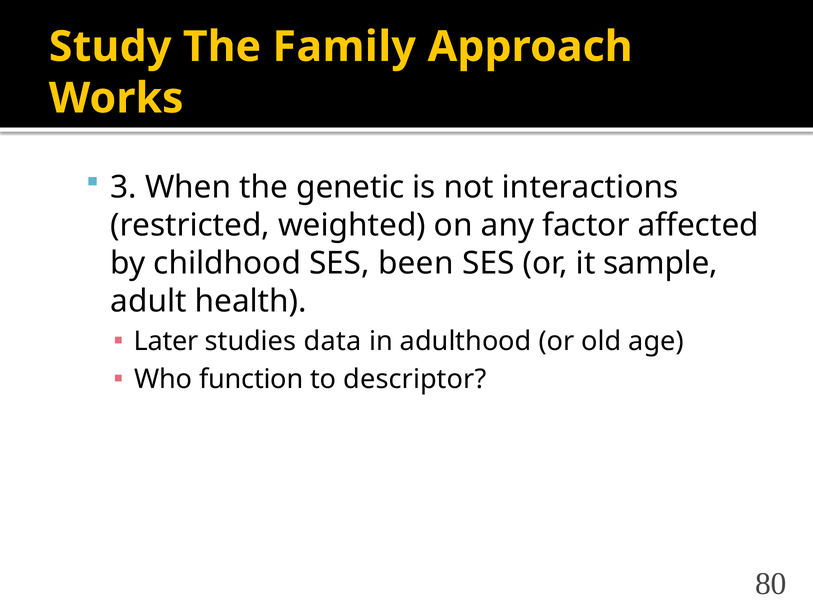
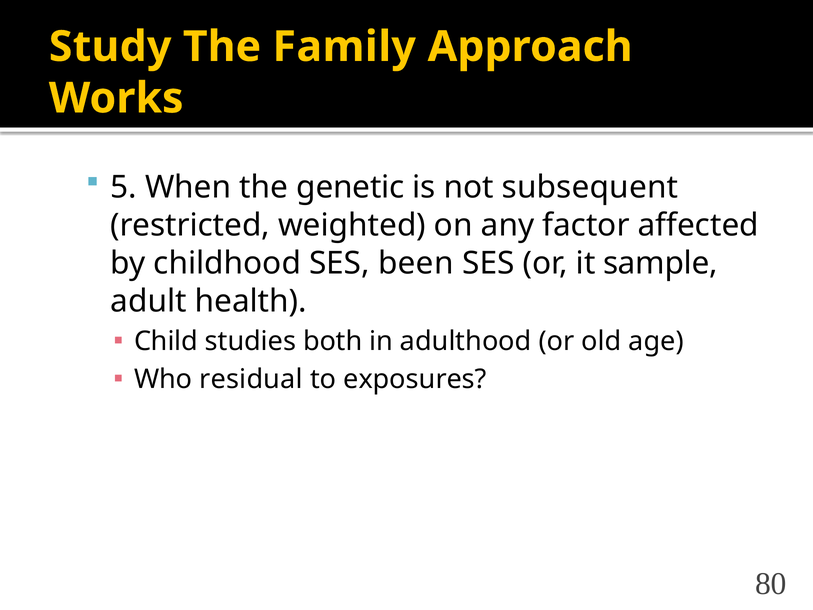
3: 3 -> 5
interactions: interactions -> subsequent
Later: Later -> Child
data: data -> both
function: function -> residual
descriptor: descriptor -> exposures
